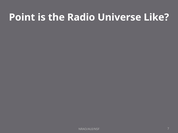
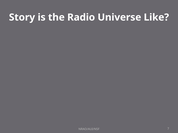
Point: Point -> Story
